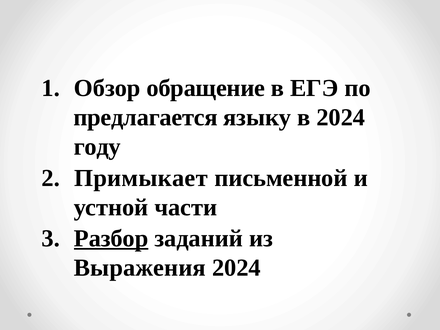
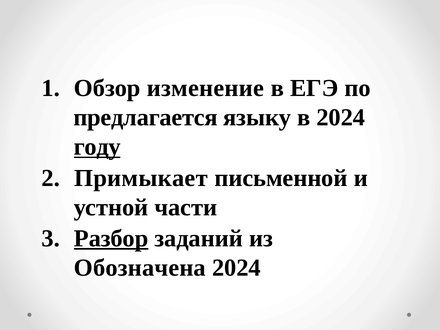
обращение: обращение -> изменение
году underline: none -> present
Выражения: Выражения -> Обозначена
